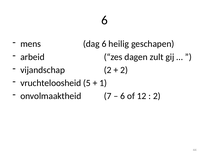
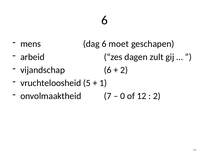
heilig: heilig -> moet
vijandschap 2: 2 -> 6
6 at (123, 96): 6 -> 0
